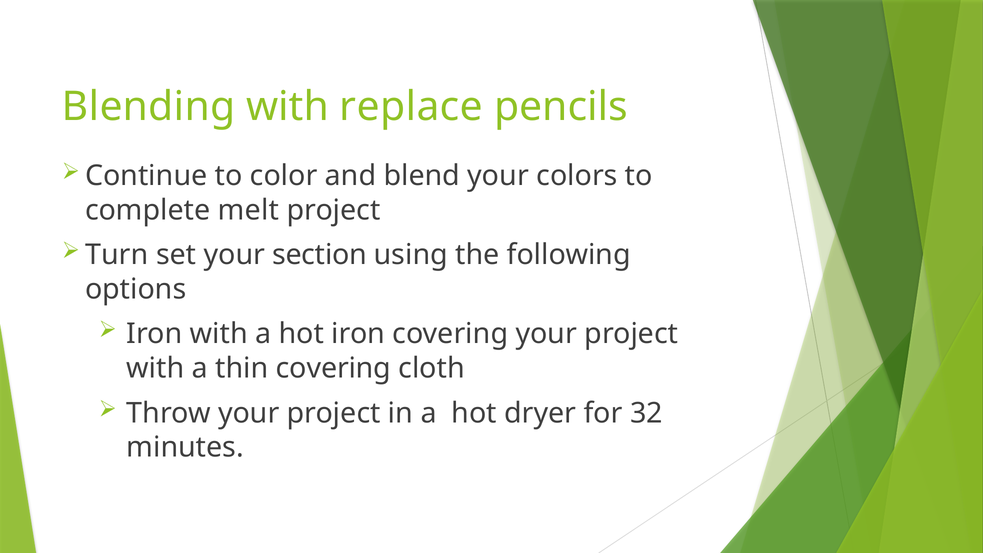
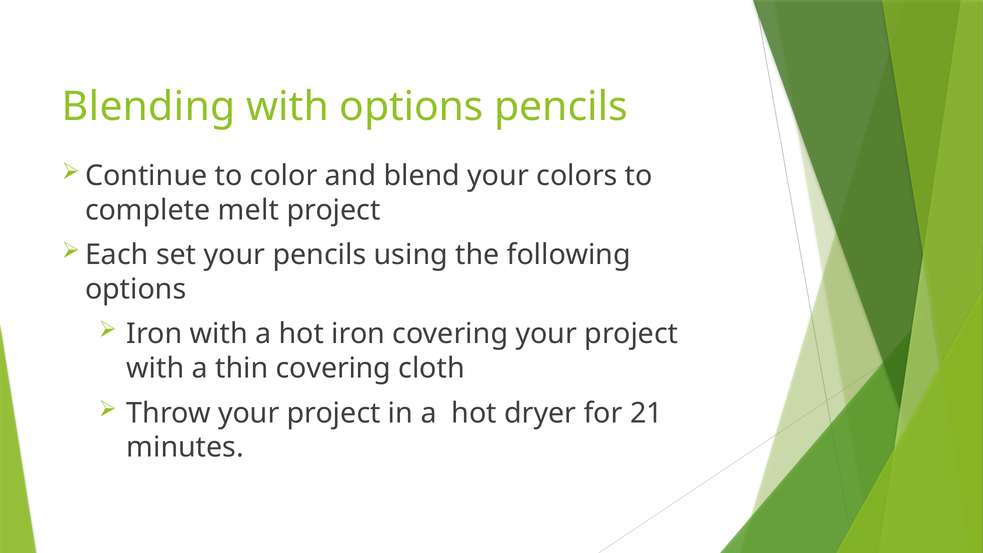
with replace: replace -> options
Turn: Turn -> Each
your section: section -> pencils
32: 32 -> 21
